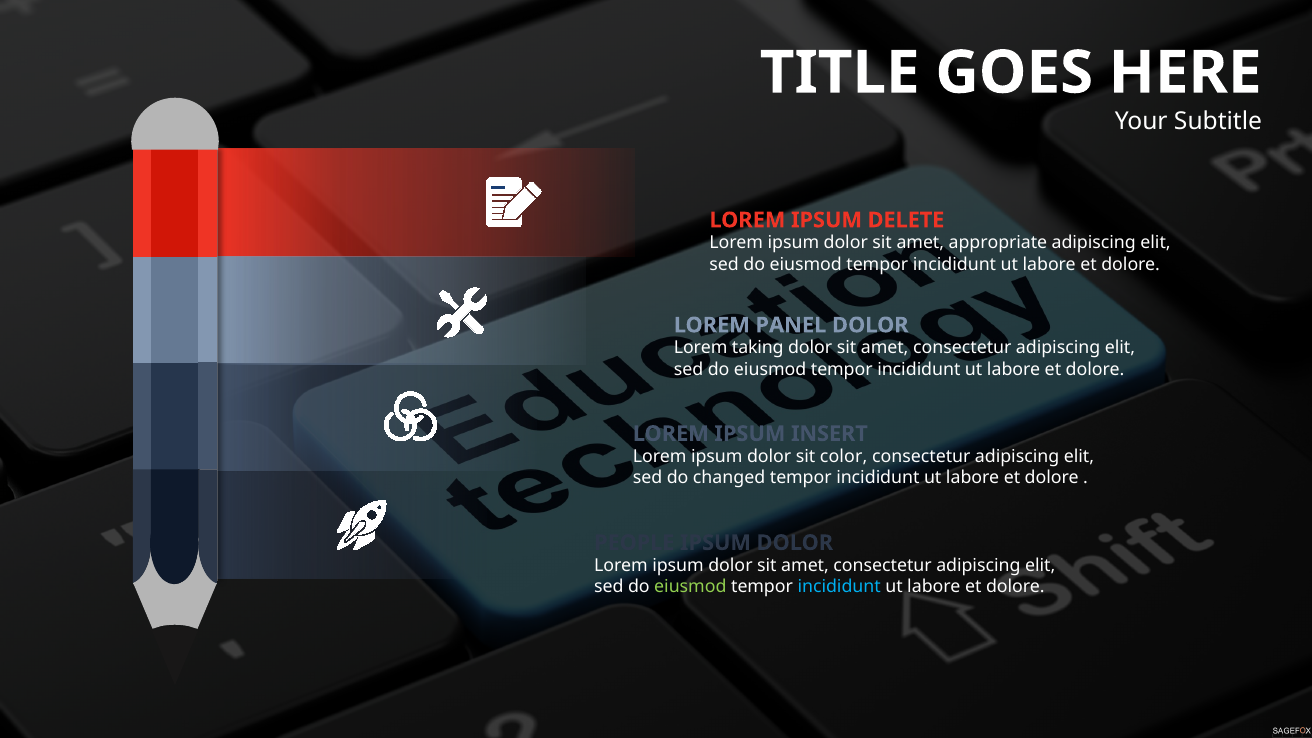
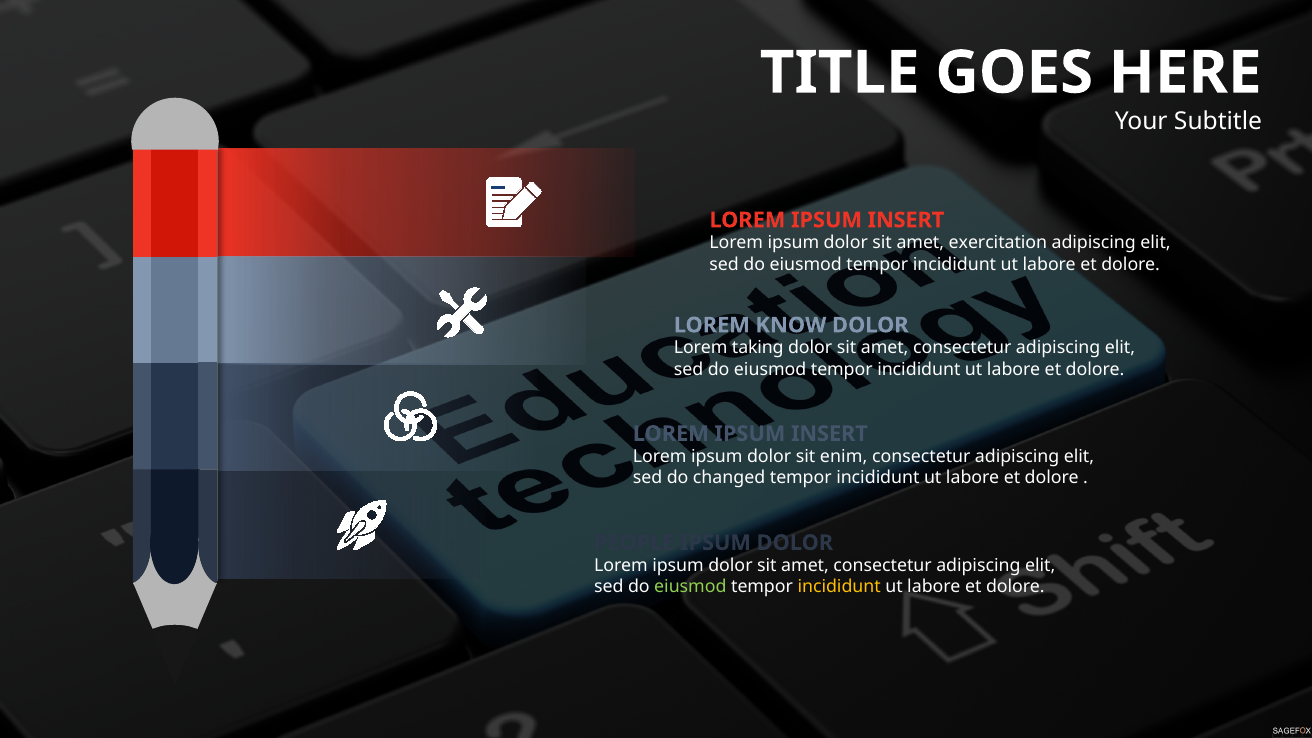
DELETE at (906, 220): DELETE -> INSERT
appropriate: appropriate -> exercitation
PANEL: PANEL -> KNOW
color: color -> enim
incididunt at (839, 587) colour: light blue -> yellow
